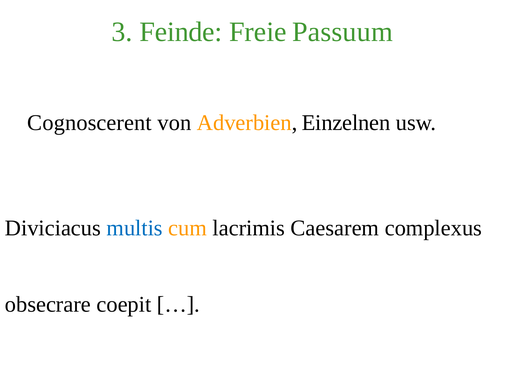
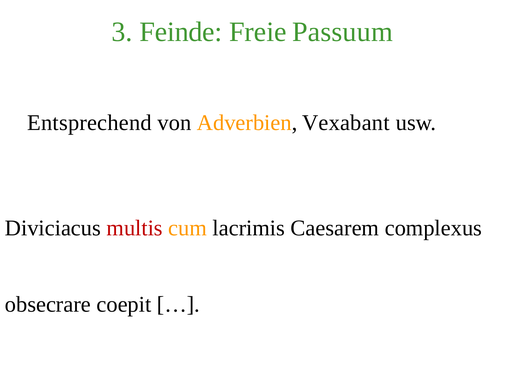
Cognoscerent: Cognoscerent -> Entsprechend
Einzelnen: Einzelnen -> Vexabant
multis colour: blue -> red
